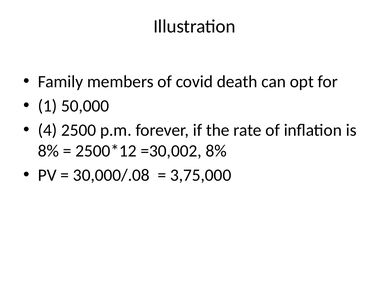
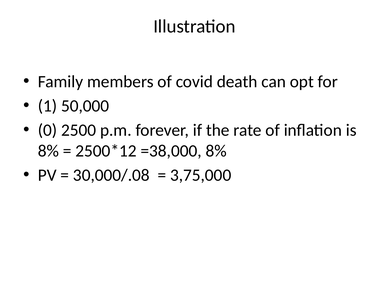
4: 4 -> 0
=30,002: =30,002 -> =38,000
